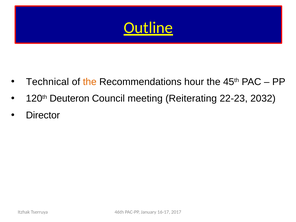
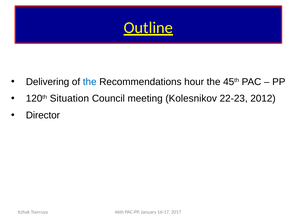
Technical: Technical -> Delivering
the at (90, 82) colour: orange -> blue
Deuteron: Deuteron -> Situation
Reiterating: Reiterating -> Kolesnikov
2032: 2032 -> 2012
